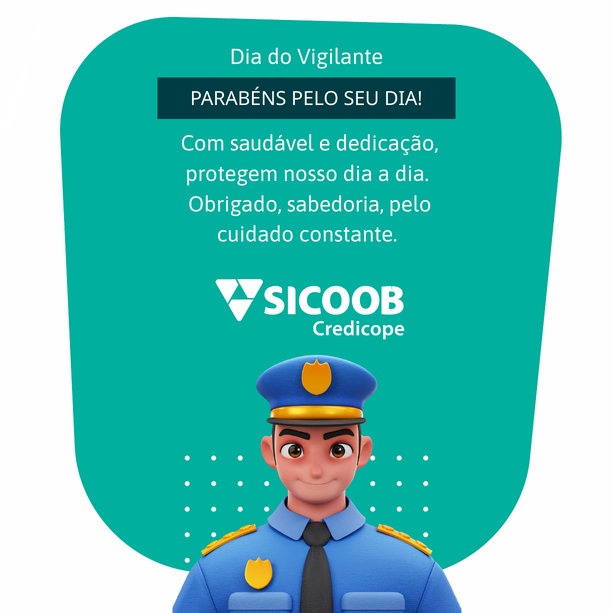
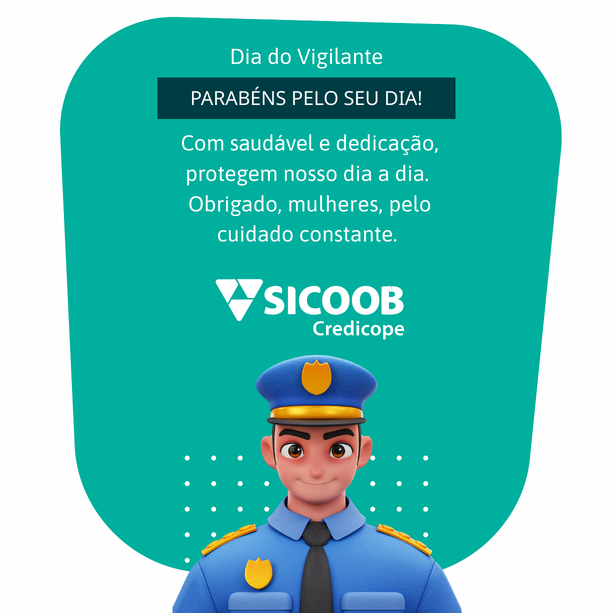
sabedoria: sabedoria -> mulheres
